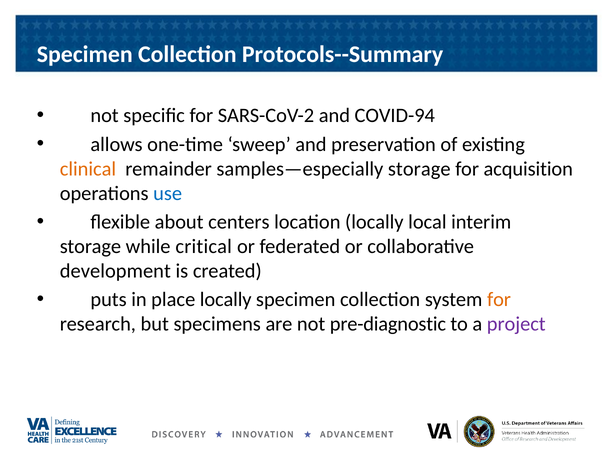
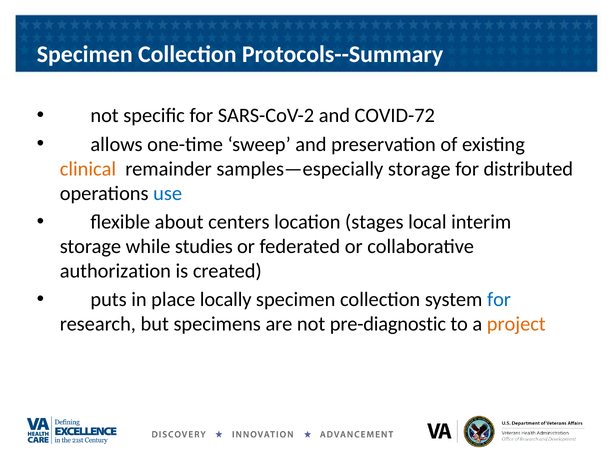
COVID-94: COVID-94 -> COVID-72
acquisition: acquisition -> distributed
location locally: locally -> stages
critical: critical -> studies
development: development -> authorization
for at (499, 300) colour: orange -> blue
project colour: purple -> orange
